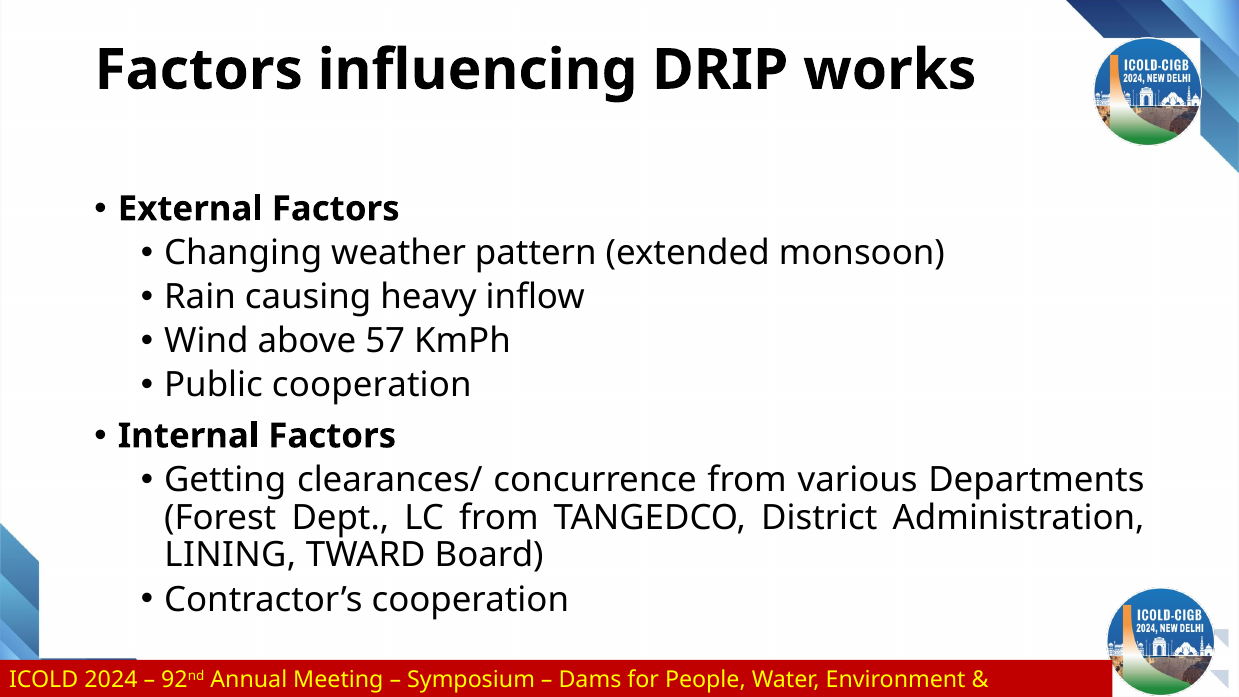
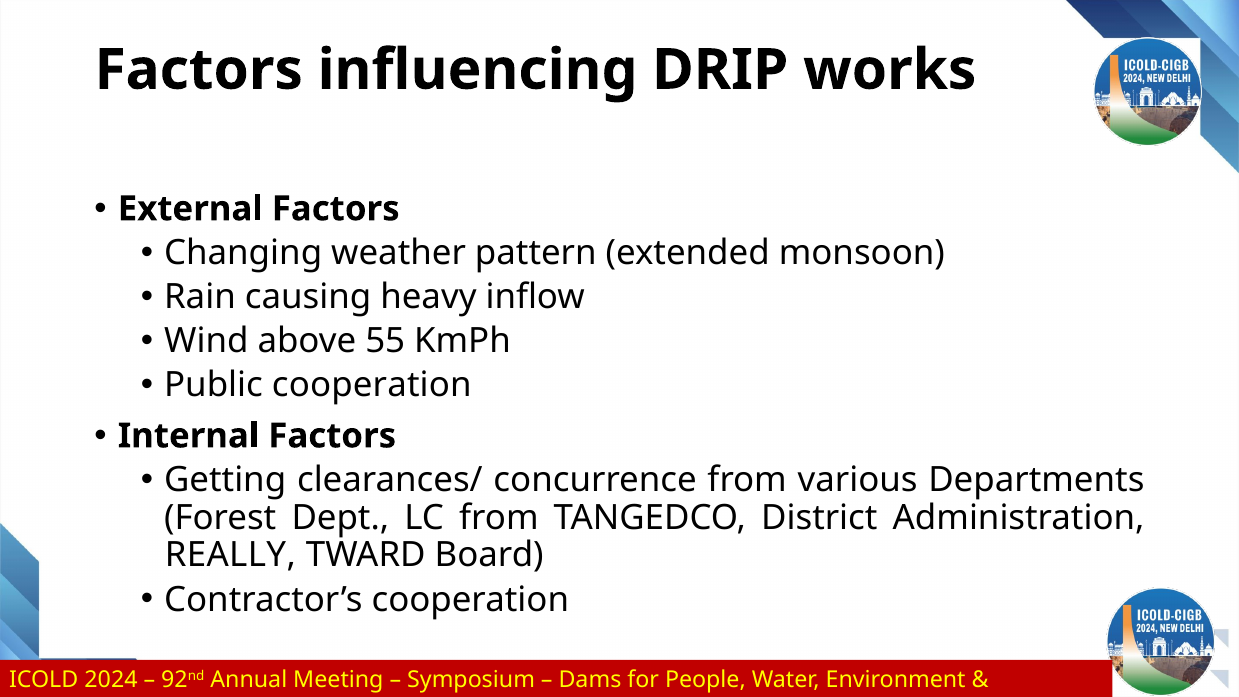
57: 57 -> 55
LINING: LINING -> REALLY
